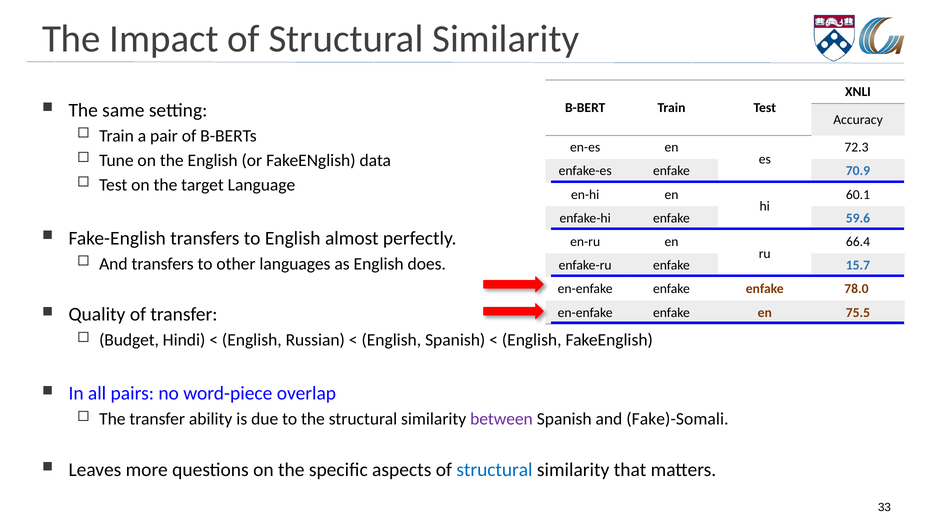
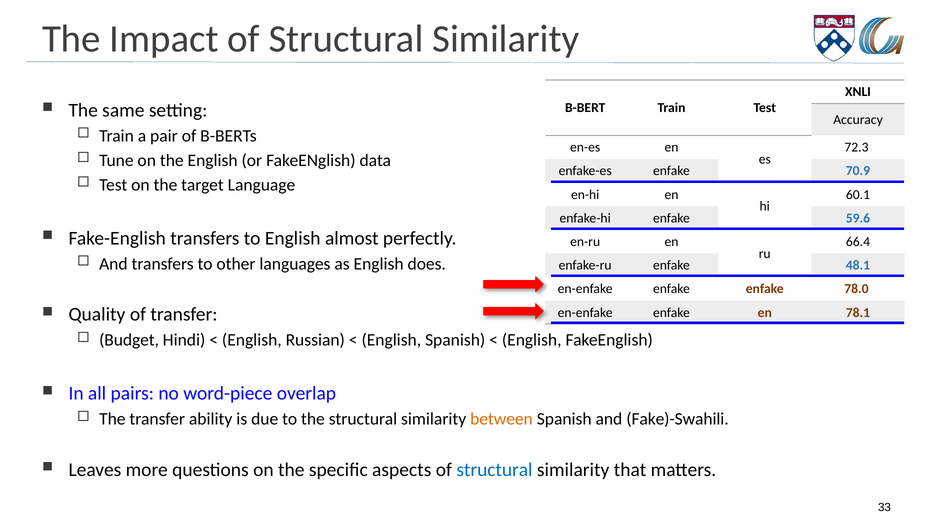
15.7: 15.7 -> 48.1
75.5: 75.5 -> 78.1
between colour: purple -> orange
Fake)-Somali: Fake)-Somali -> Fake)-Swahili
